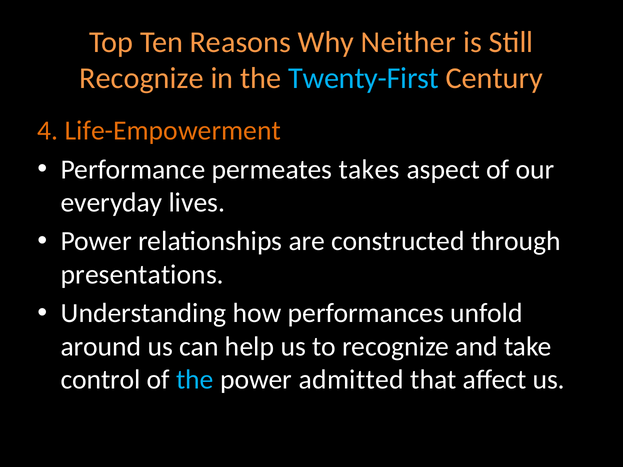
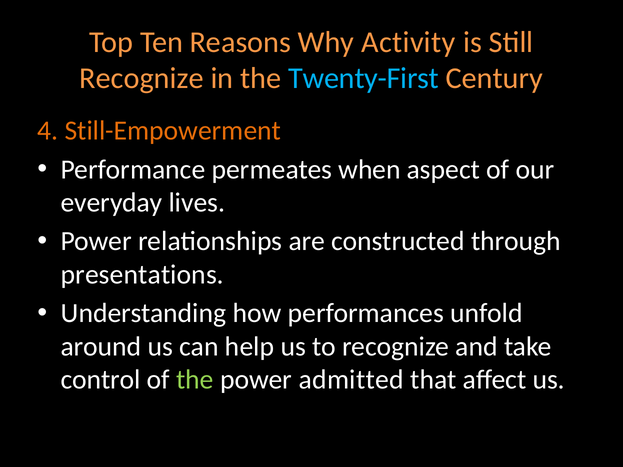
Neither: Neither -> Activity
Life-Empowerment: Life-Empowerment -> Still-Empowerment
takes: takes -> when
the at (195, 380) colour: light blue -> light green
